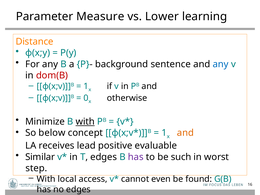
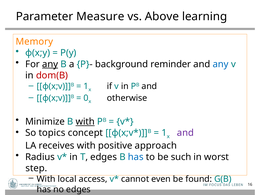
Lower: Lower -> Above
Distance: Distance -> Memory
any at (50, 64) underline: none -> present
sentence: sentence -> reminder
below: below -> topics
and at (185, 133) colour: orange -> purple
receives lead: lead -> with
evaluable: evaluable -> approach
Similar: Similar -> Radius
has at (136, 157) colour: purple -> blue
